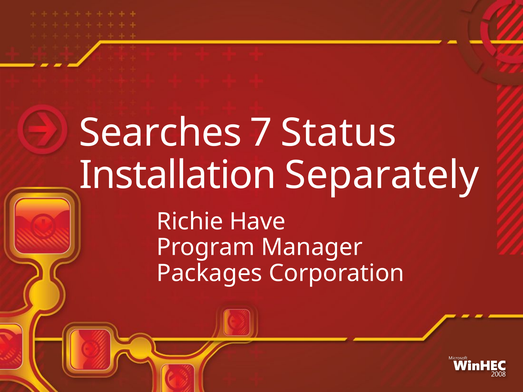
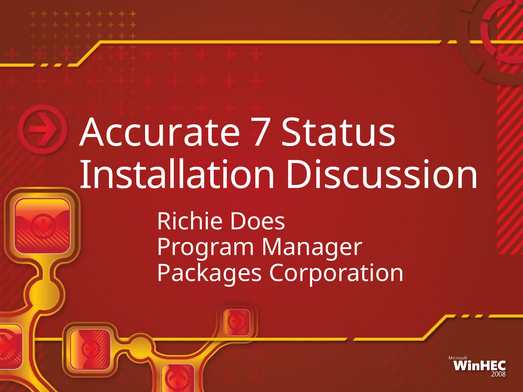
Searches: Searches -> Accurate
Separately: Separately -> Discussion
Have: Have -> Does
